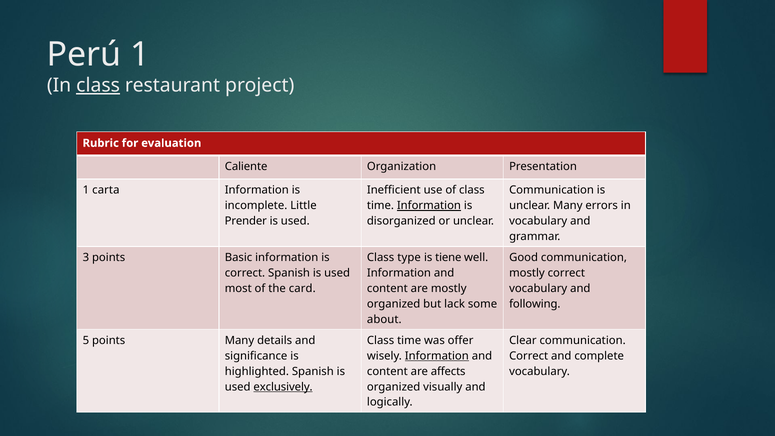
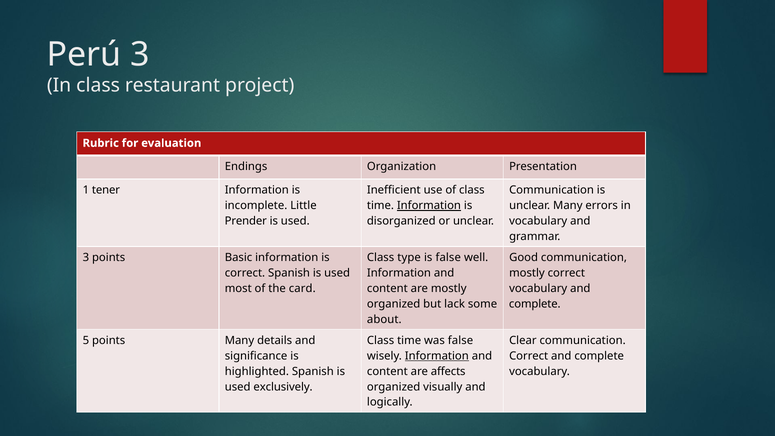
Perú 1: 1 -> 3
class at (98, 85) underline: present -> none
Caliente: Caliente -> Endings
carta: carta -> tener
is tiene: tiene -> false
following at (535, 304): following -> complete
was offer: offer -> false
exclusively underline: present -> none
